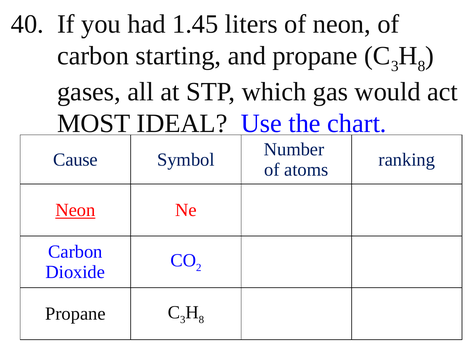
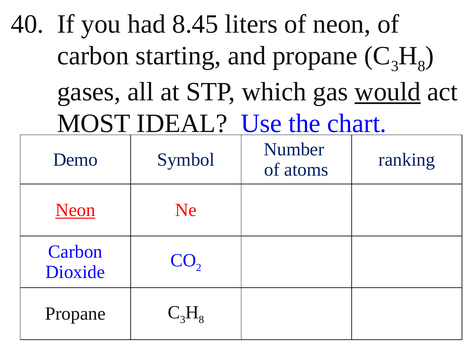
1.45: 1.45 -> 8.45
would underline: none -> present
Cause: Cause -> Demo
